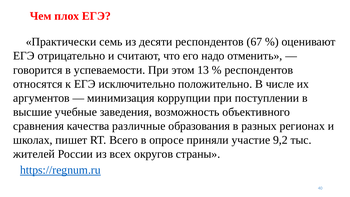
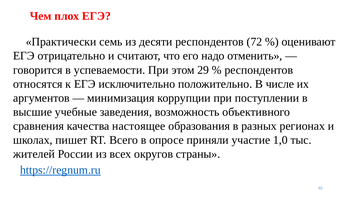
67: 67 -> 72
13: 13 -> 29
различные: различные -> настоящее
9,2: 9,2 -> 1,0
